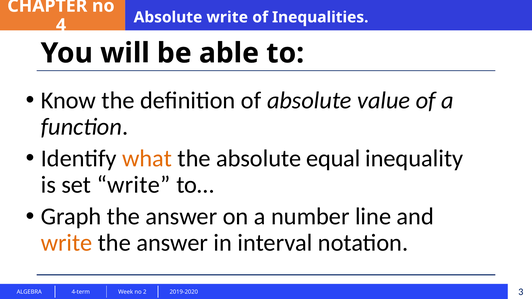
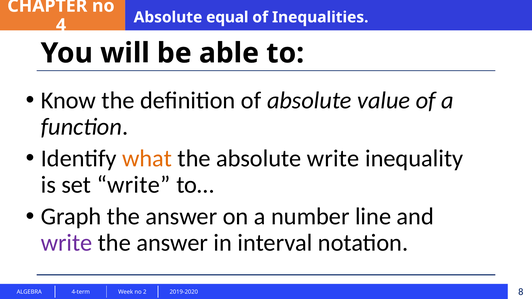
Absolute write: write -> equal
absolute equal: equal -> write
write at (67, 243) colour: orange -> purple
3: 3 -> 8
